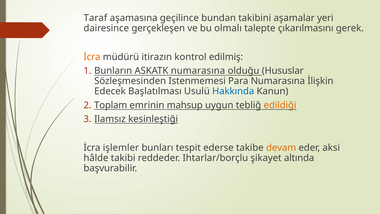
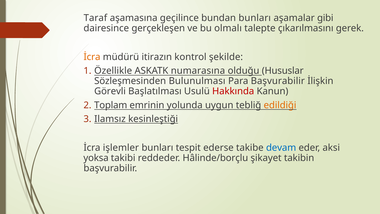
bundan takibini: takibini -> bunları
yeri: yeri -> gibi
edilmiş: edilmiş -> şekilde
Bunların: Bunların -> Özellikle
Istenmemesi: Istenmemesi -> Bulunulması
Para Numarasına: Numarasına -> Başvurabilir
Edecek: Edecek -> Görevli
Hakkında colour: blue -> red
mahsup: mahsup -> yolunda
devam colour: orange -> blue
hâlde: hâlde -> yoksa
Ihtarlar/borçlu: Ihtarlar/borçlu -> Hâlinde/borçlu
altında: altında -> takibin
